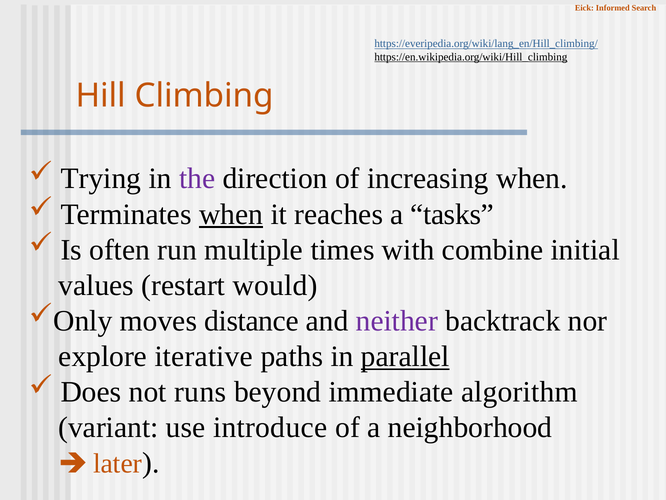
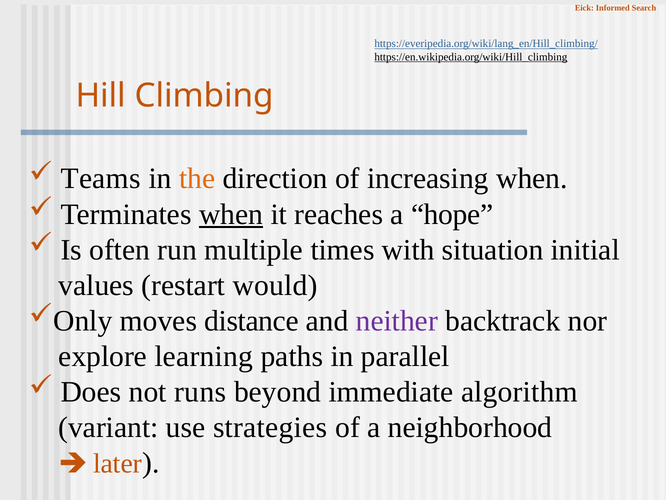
Trying: Trying -> Teams
the colour: purple -> orange
tasks: tasks -> hope
combine: combine -> situation
iterative: iterative -> learning
parallel underline: present -> none
introduce: introduce -> strategies
